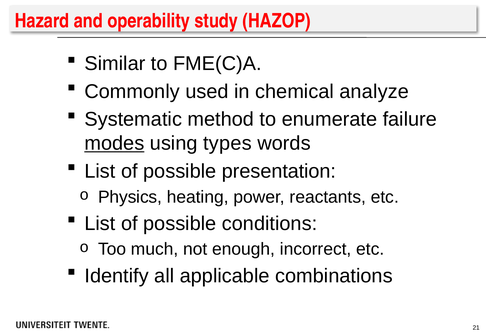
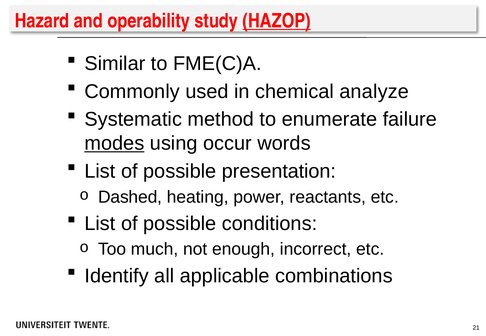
HAZOP underline: none -> present
types: types -> occur
Physics: Physics -> Dashed
